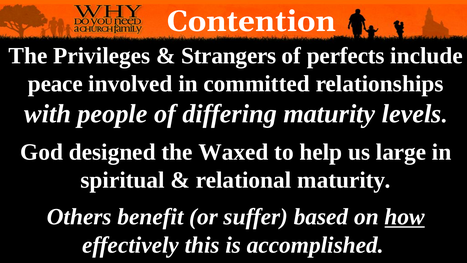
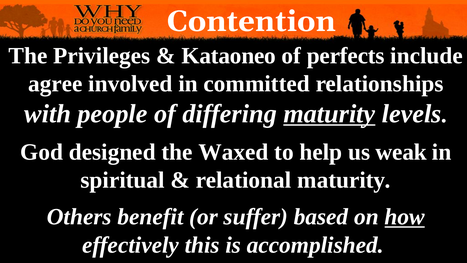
Strangers: Strangers -> Kataoneo
peace: peace -> agree
maturity at (329, 114) underline: none -> present
large: large -> weak
